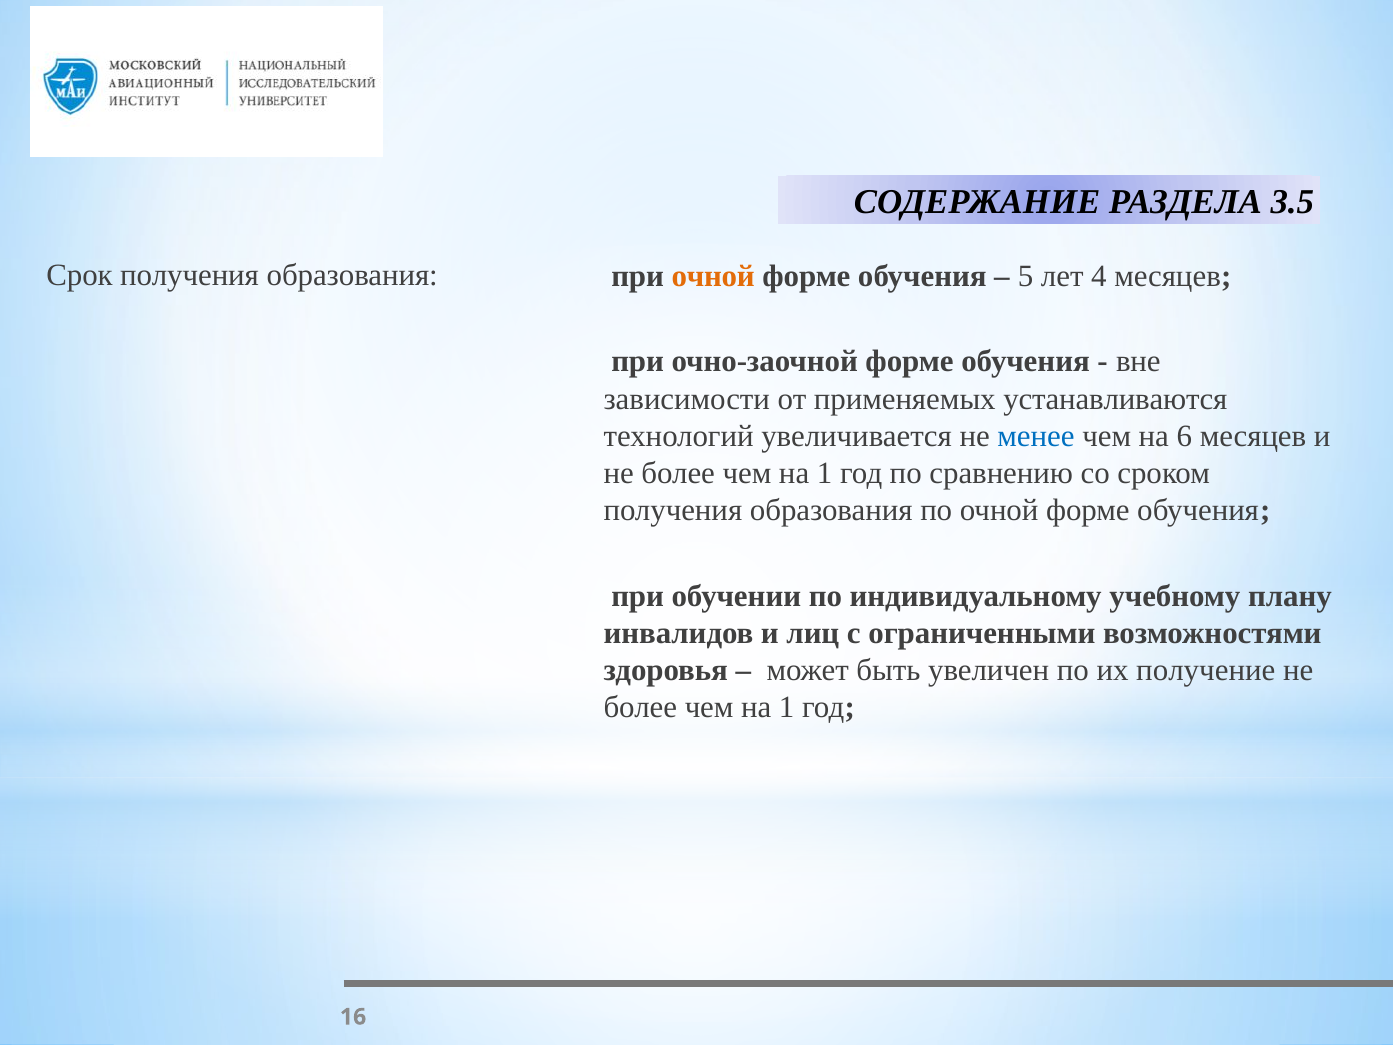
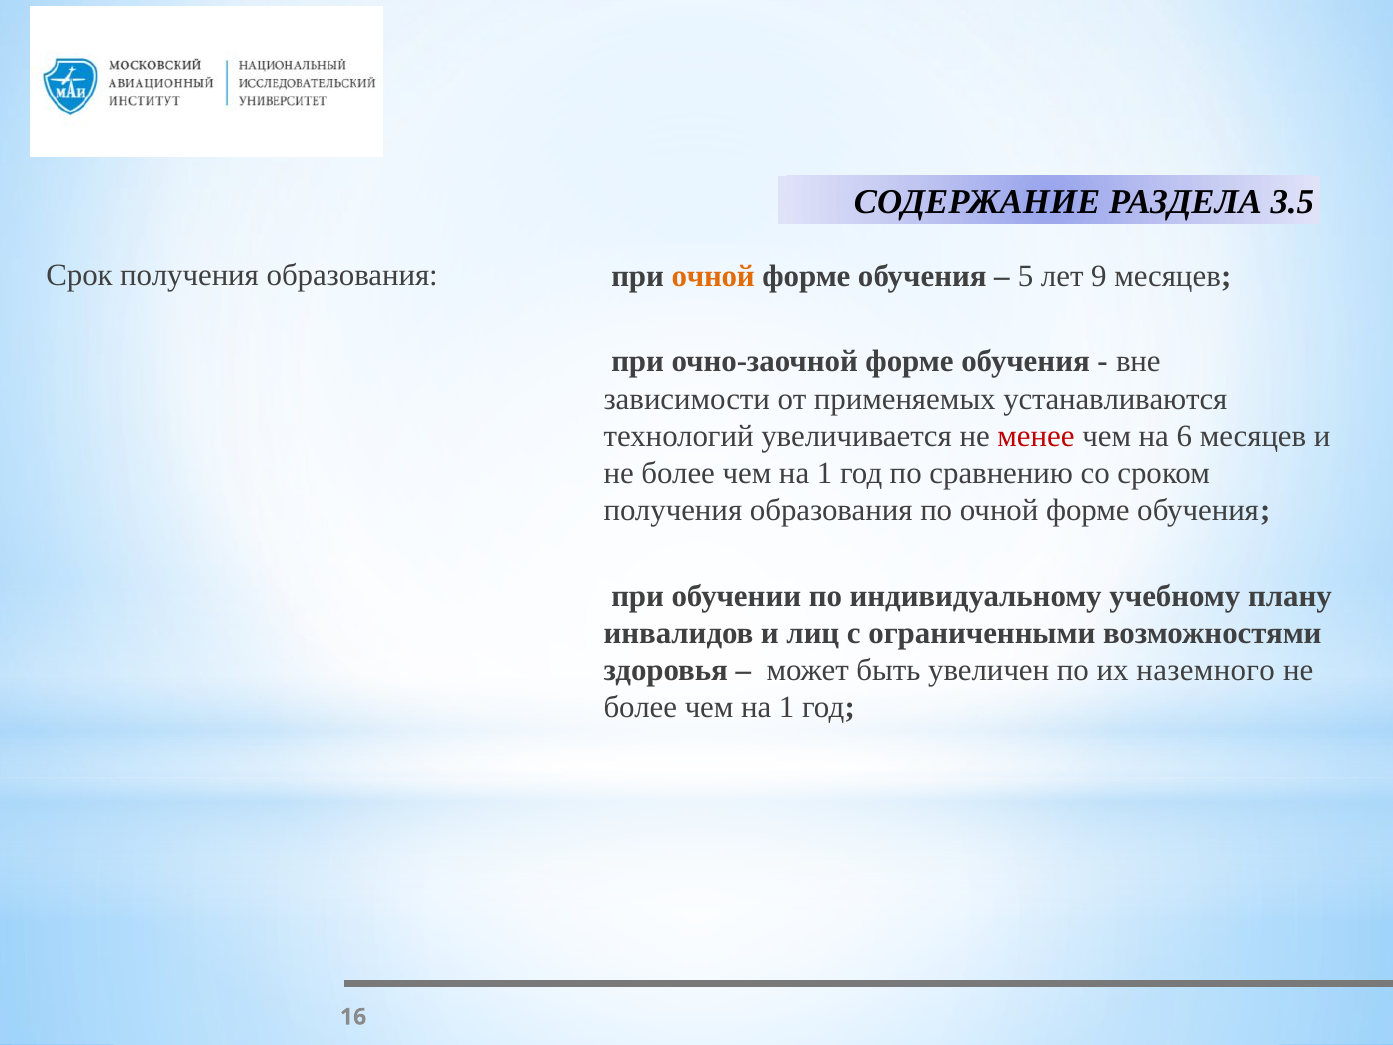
4: 4 -> 9
менее colour: blue -> red
получение: получение -> наземного
